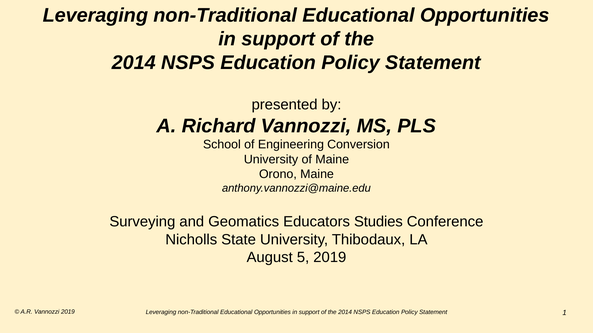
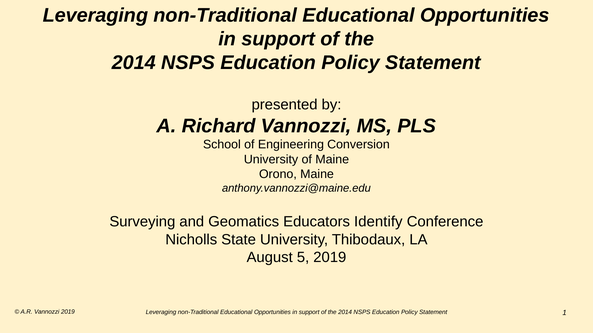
Studies: Studies -> Identify
